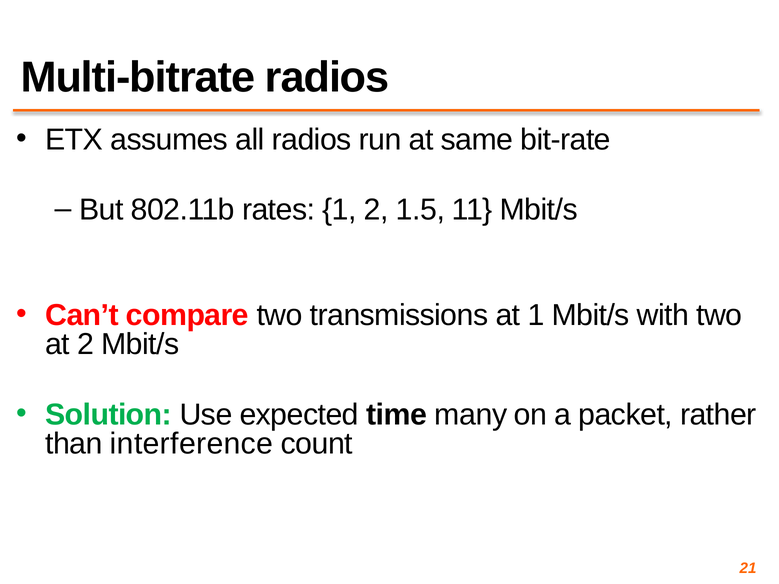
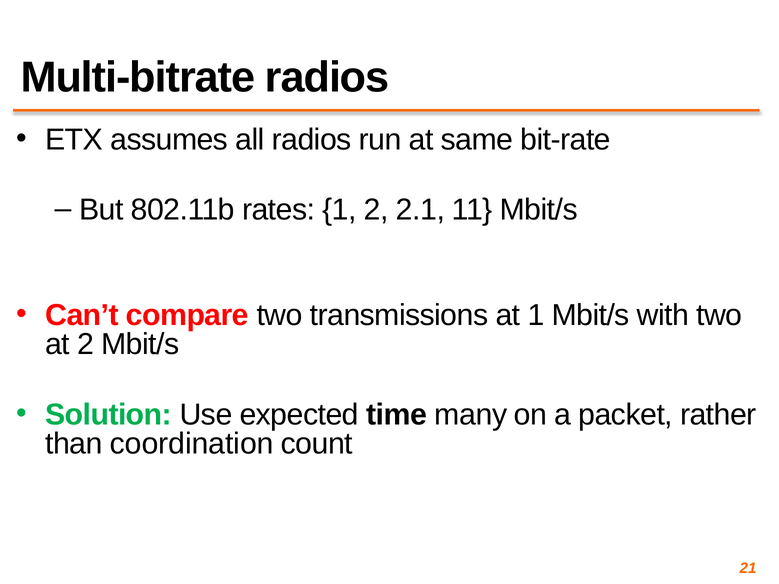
1.5: 1.5 -> 2.1
interference: interference -> coordination
